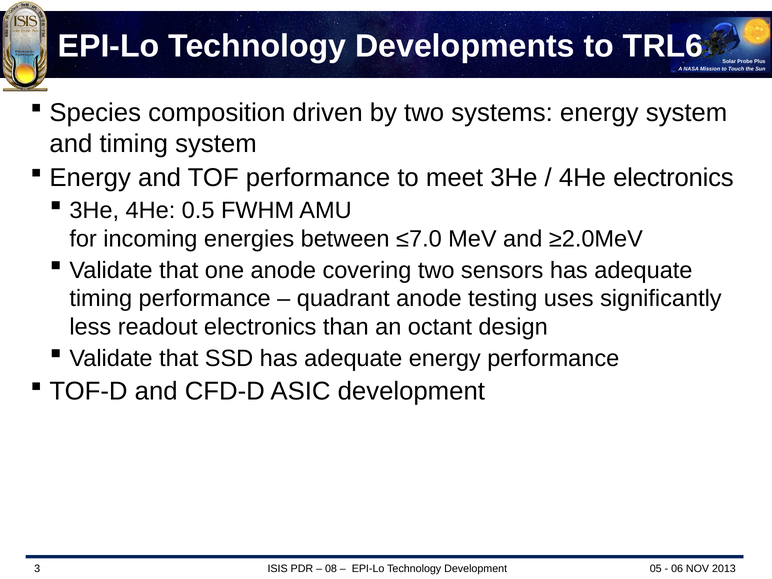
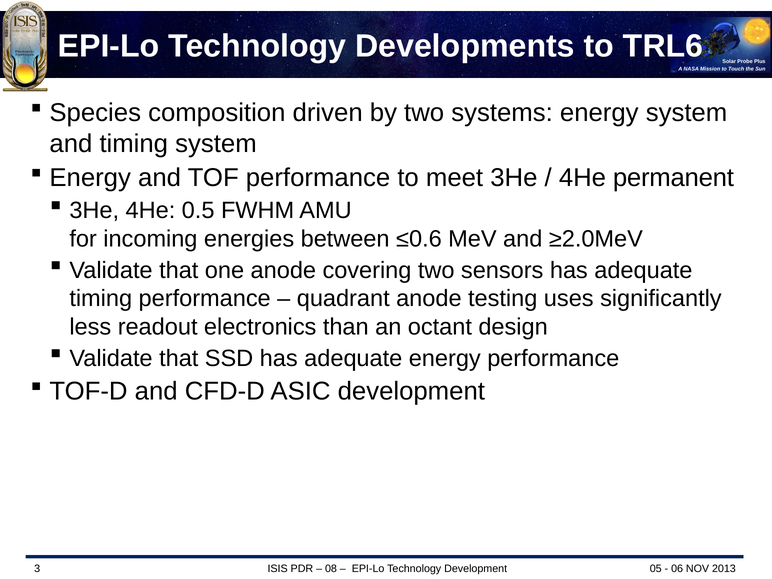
4He electronics: electronics -> permanent
≤7.0: ≤7.0 -> ≤0.6
